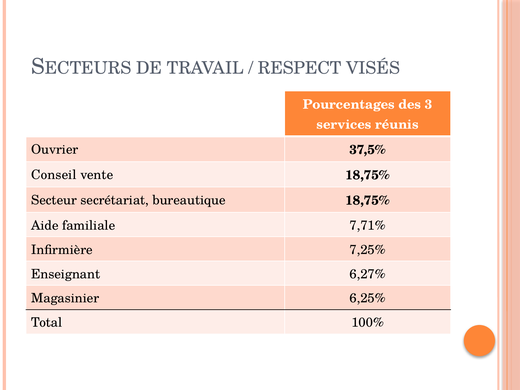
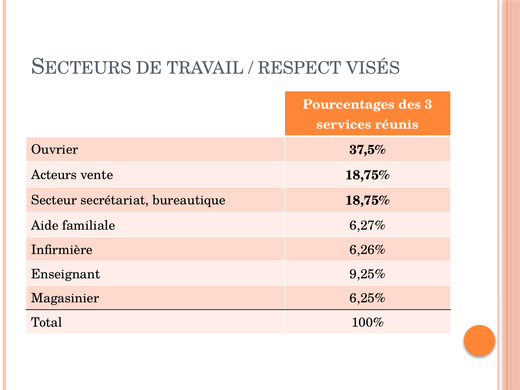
Conseil: Conseil -> Acteurs
7,71%: 7,71% -> 6,27%
7,25%: 7,25% -> 6,26%
6,27%: 6,27% -> 9,25%
